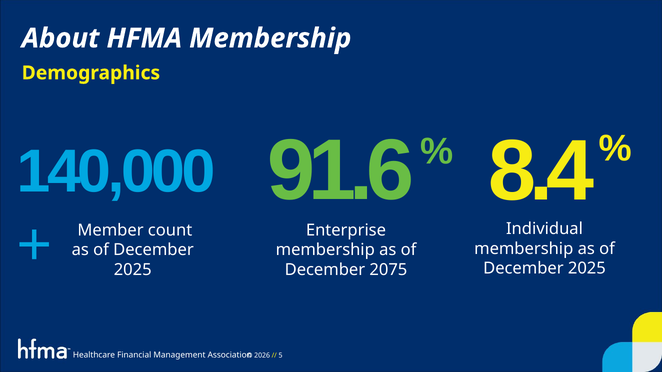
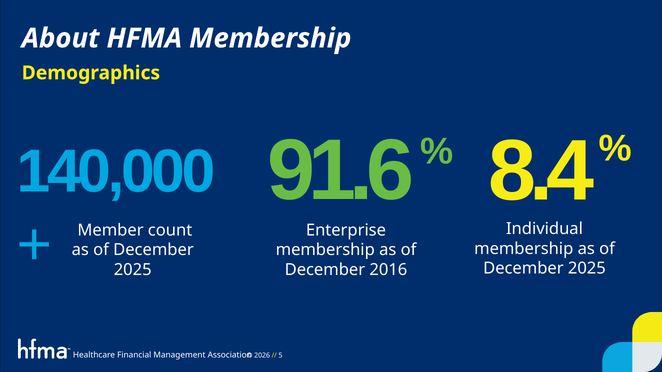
2075: 2075 -> 2016
